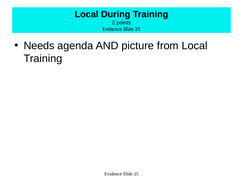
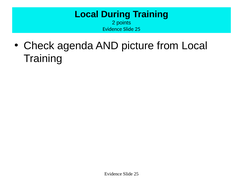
Needs: Needs -> Check
